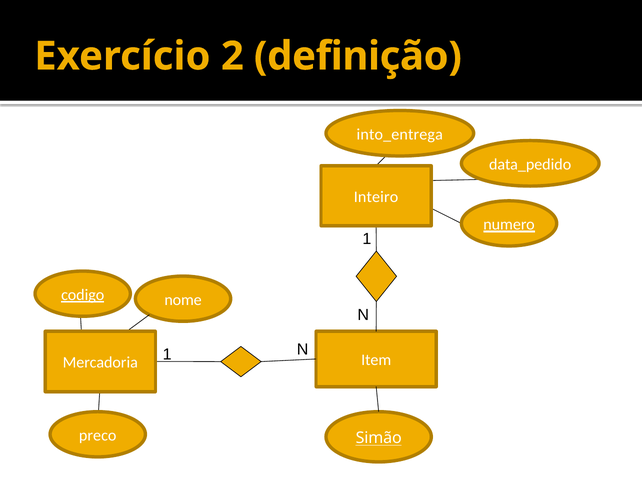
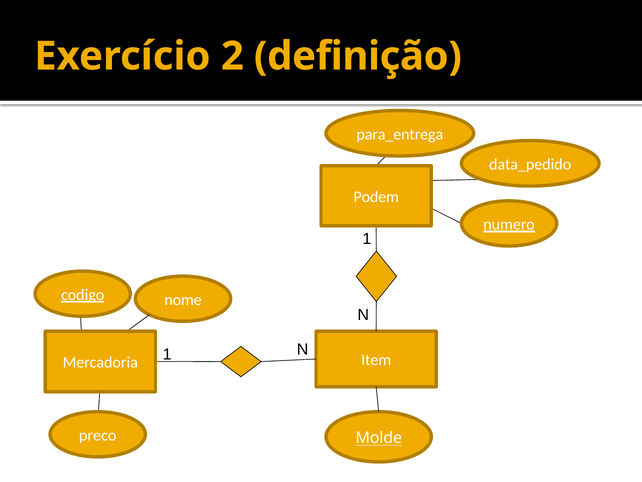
into_entrega: into_entrega -> para_entrega
Inteiro: Inteiro -> Podem
Simão: Simão -> Molde
